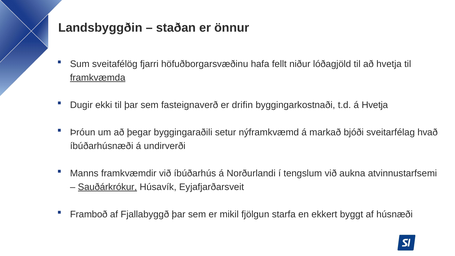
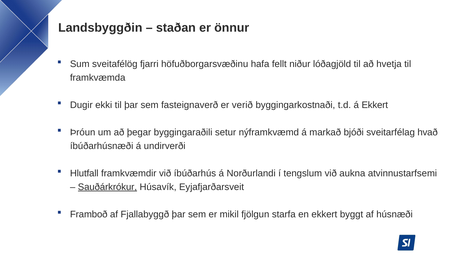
framkvæmda underline: present -> none
drifin: drifin -> verið
á Hvetja: Hvetja -> Ekkert
Manns: Manns -> Hlutfall
